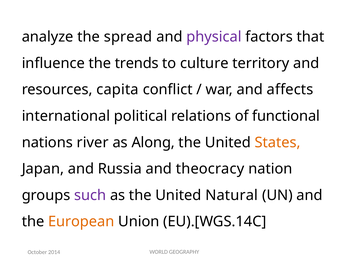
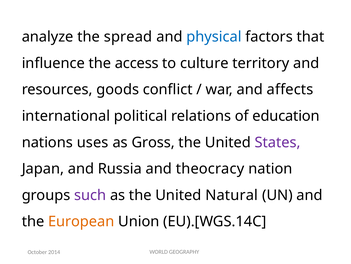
physical colour: purple -> blue
trends: trends -> access
capita: capita -> goods
functional: functional -> education
river: river -> uses
Along: Along -> Gross
States colour: orange -> purple
